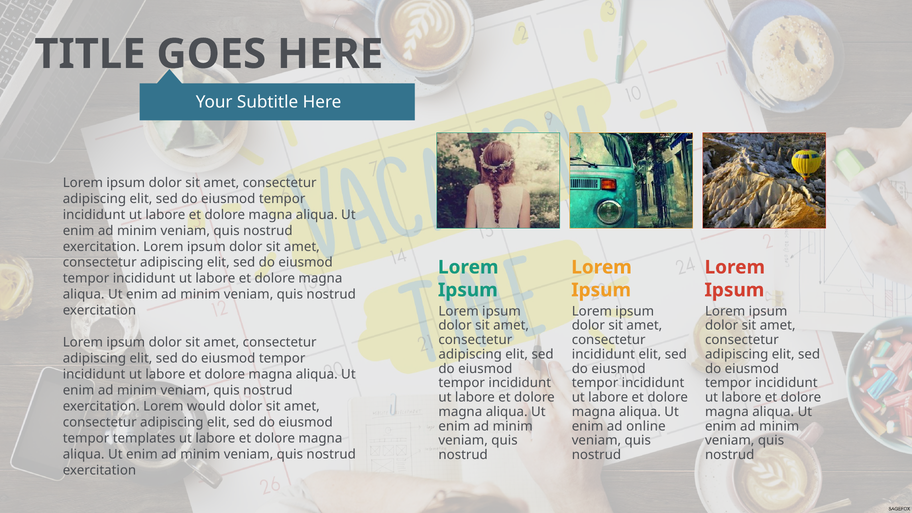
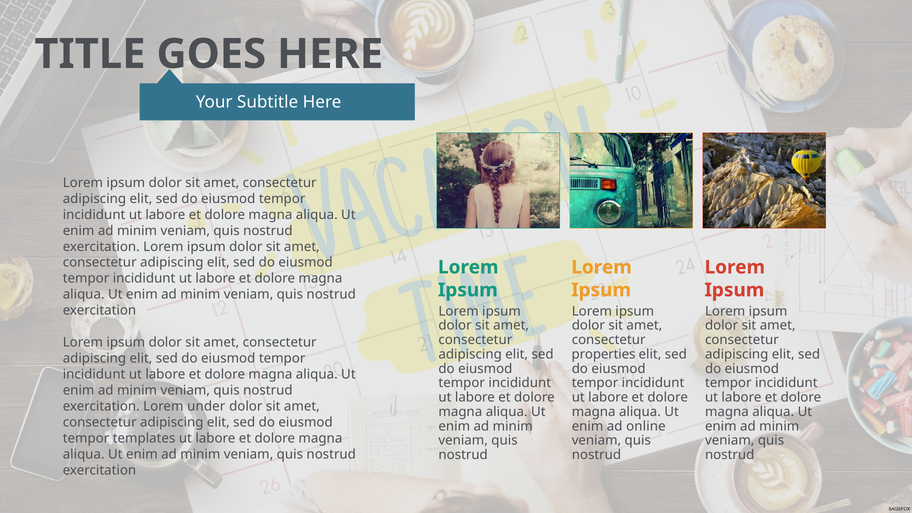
incididunt at (603, 354): incididunt -> properties
would: would -> under
